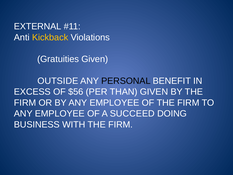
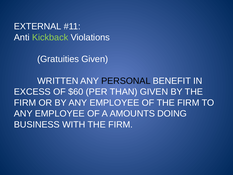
Kickback colour: yellow -> light green
OUTSIDE: OUTSIDE -> WRITTEN
$56: $56 -> $60
SUCCEED: SUCCEED -> AMOUNTS
